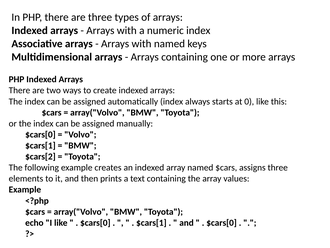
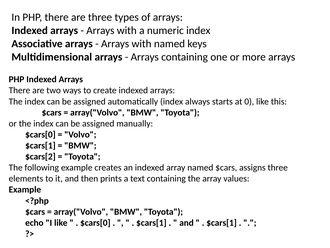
$cars[0 at (222, 222): $cars[0 -> $cars[1
